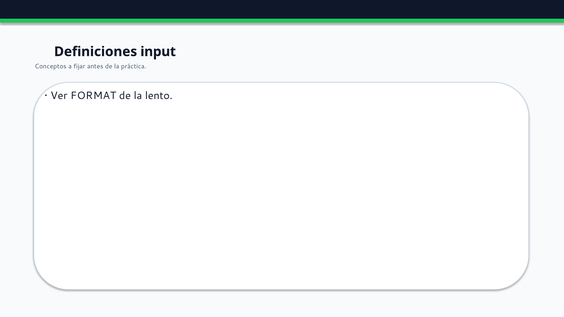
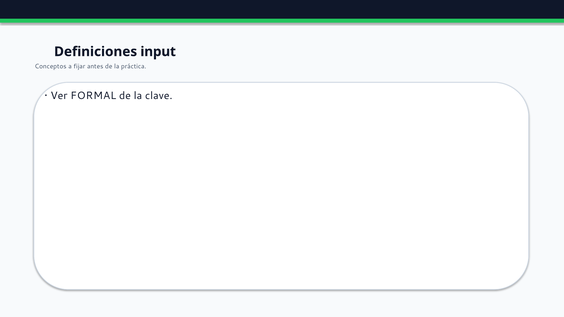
FORMAT: FORMAT -> FORMAL
lento: lento -> clave
